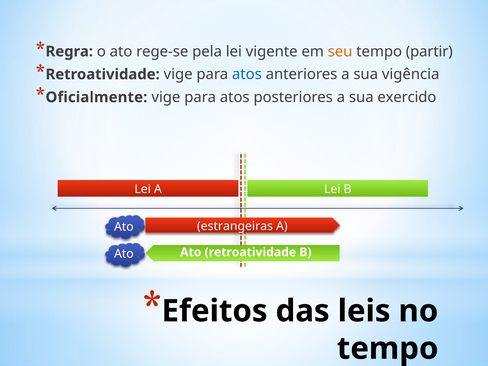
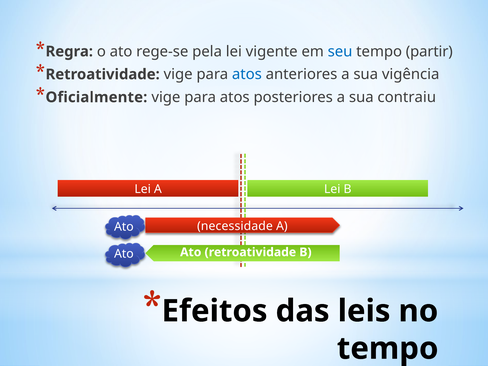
seu colour: orange -> blue
exercido: exercido -> contraiu
estrangeiras: estrangeiras -> necessidade
